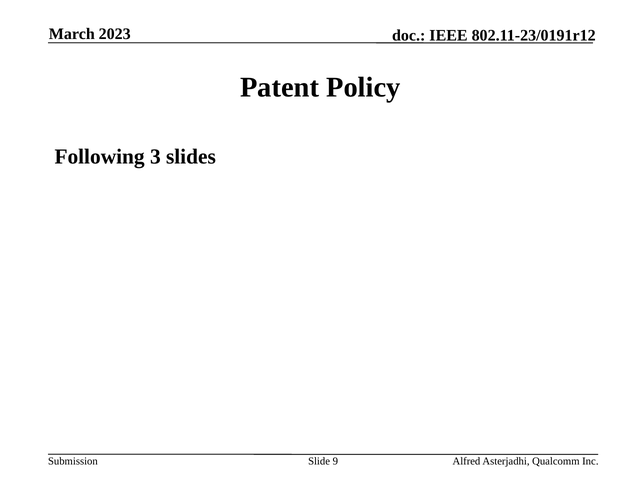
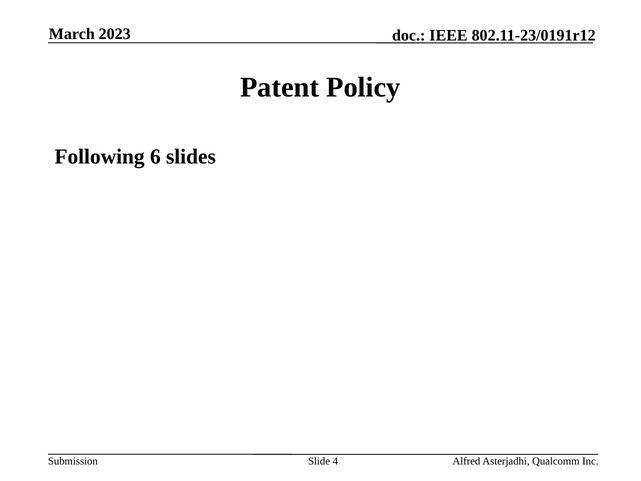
3: 3 -> 6
9: 9 -> 4
